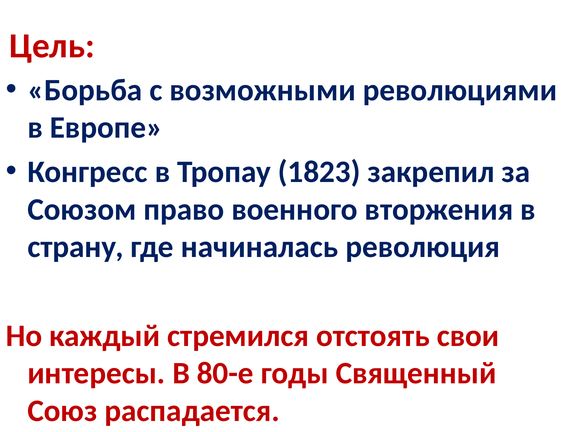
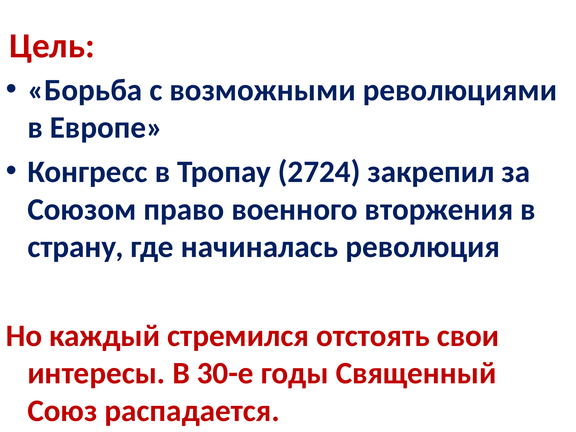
1823: 1823 -> 2724
80-е: 80-е -> 30-е
